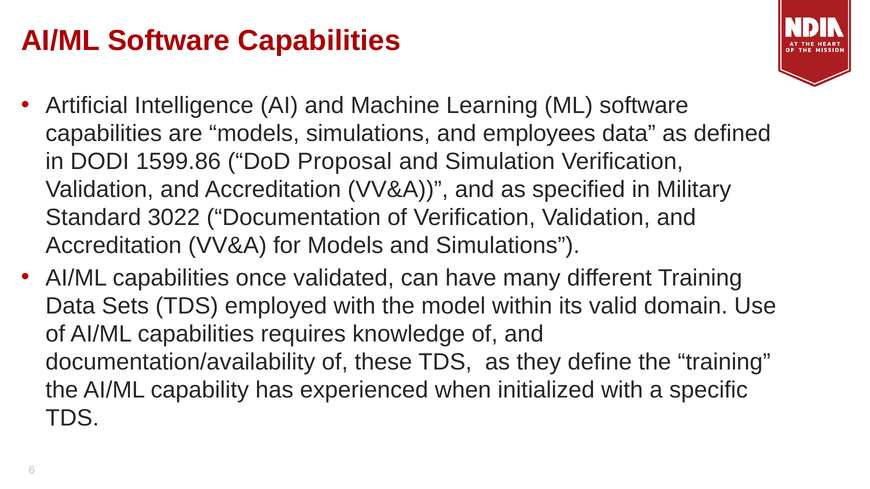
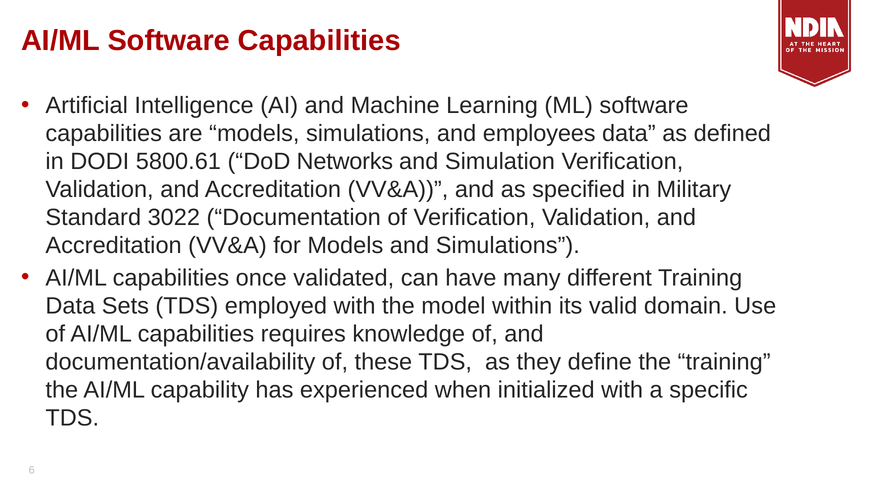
1599.86: 1599.86 -> 5800.61
Proposal: Proposal -> Networks
